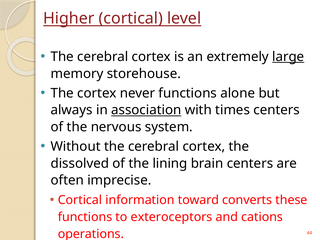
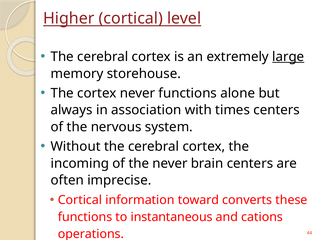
association underline: present -> none
dissolved: dissolved -> incoming
the lining: lining -> never
exteroceptors: exteroceptors -> instantaneous
